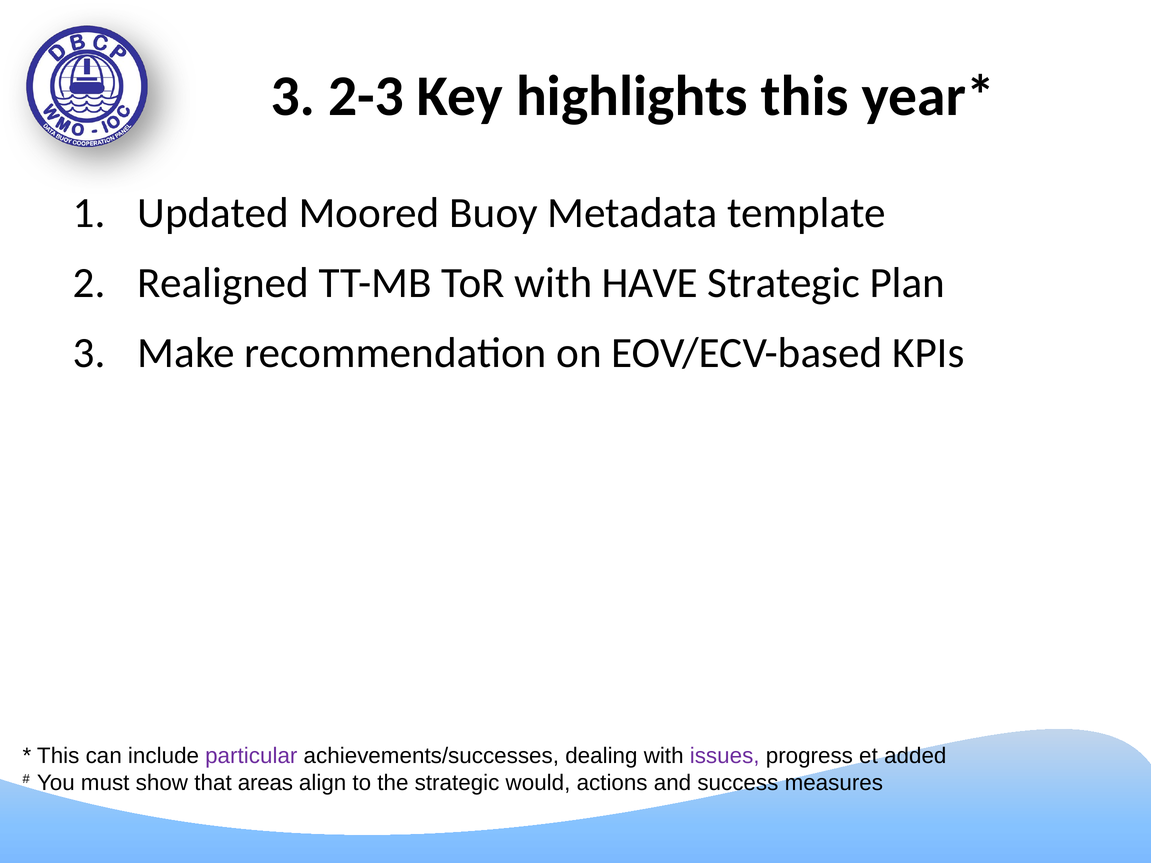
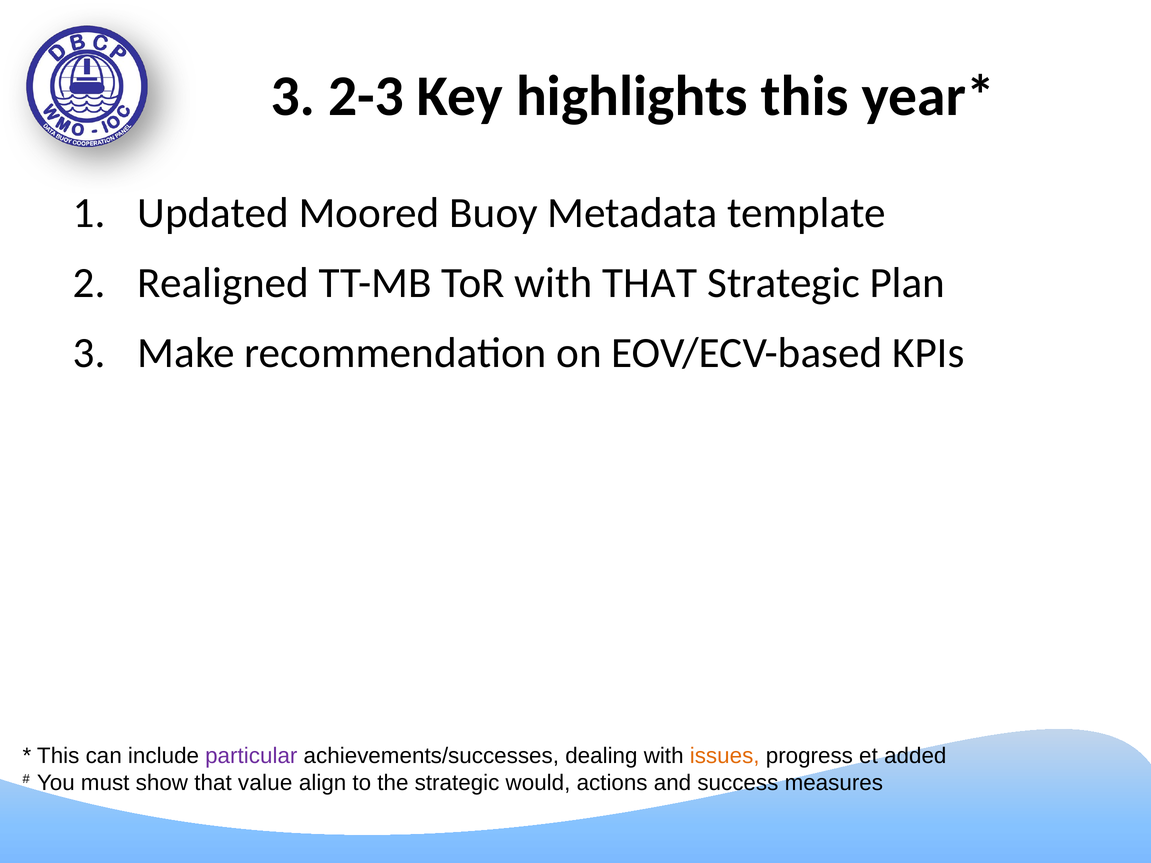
with HAVE: HAVE -> THAT
issues colour: purple -> orange
areas: areas -> value
